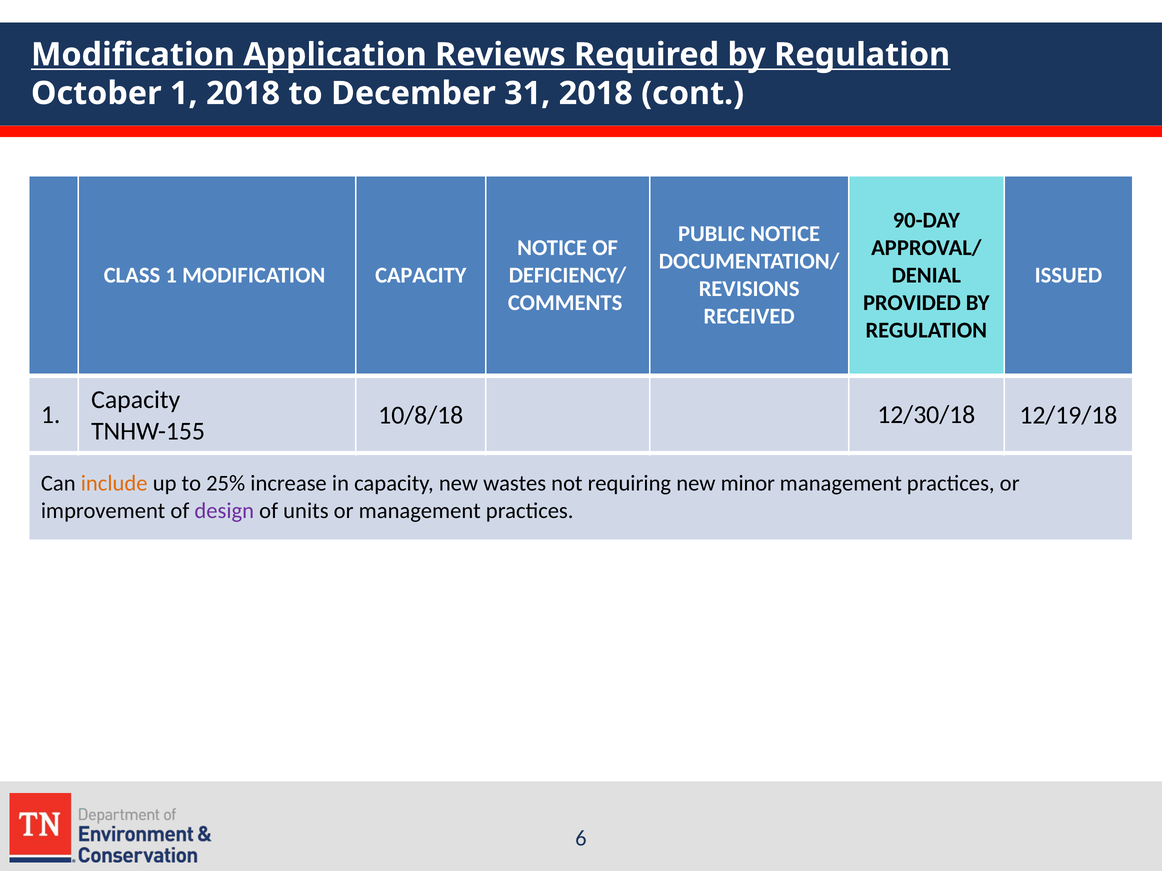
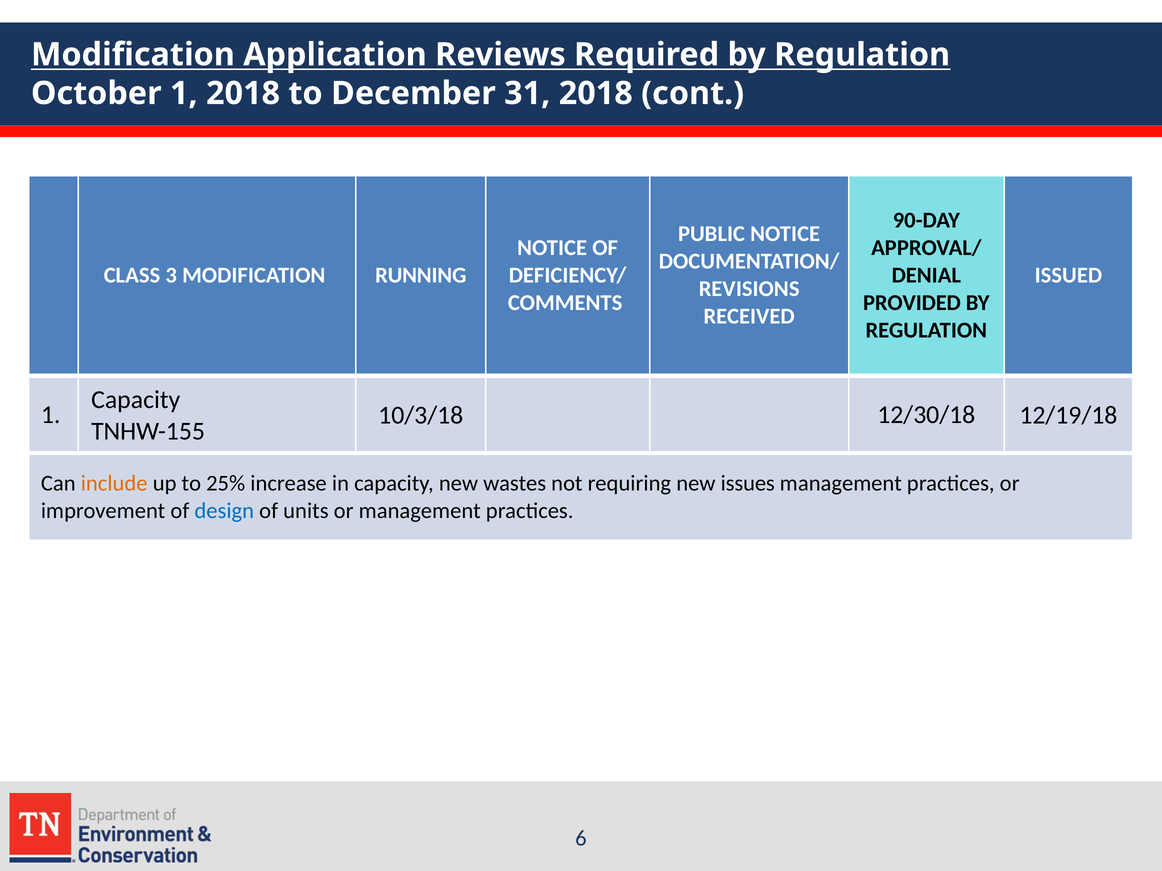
CLASS 1: 1 -> 3
MODIFICATION CAPACITY: CAPACITY -> RUNNING
10/8/18: 10/8/18 -> 10/3/18
minor: minor -> issues
design colour: purple -> blue
